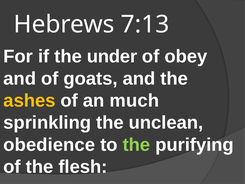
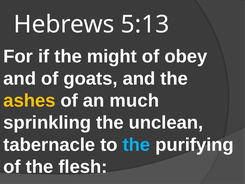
7:13: 7:13 -> 5:13
under: under -> might
obedience: obedience -> tabernacle
the at (136, 145) colour: light green -> light blue
